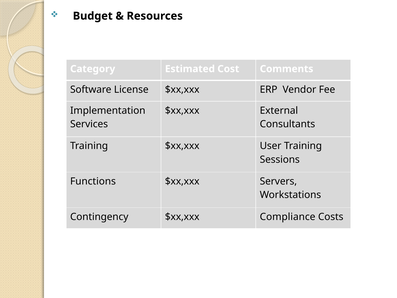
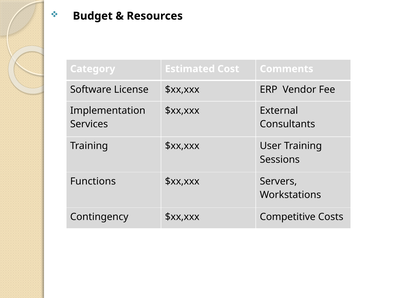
Compliance: Compliance -> Competitive
